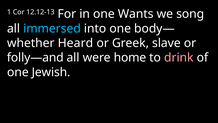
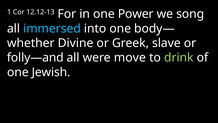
Wants: Wants -> Power
Heard: Heard -> Divine
home: home -> move
drink colour: pink -> light green
